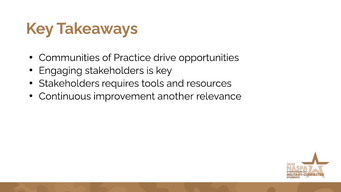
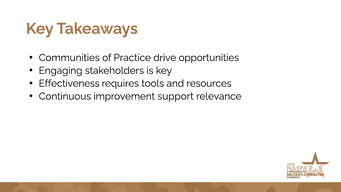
Stakeholders at (69, 83): Stakeholders -> Effectiveness
another: another -> support
